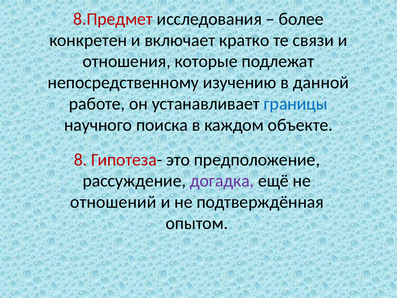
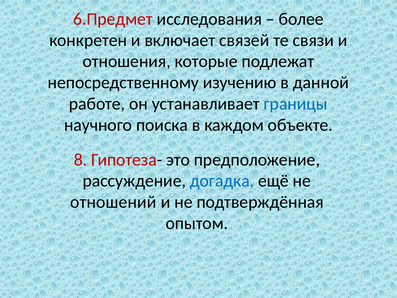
8.Предмет: 8.Предмет -> 6.Предмет
кратко: кратко -> связей
догадка colour: purple -> blue
